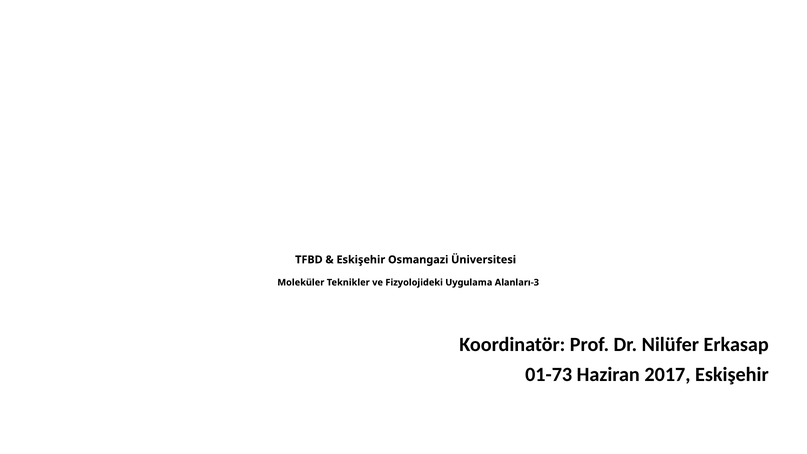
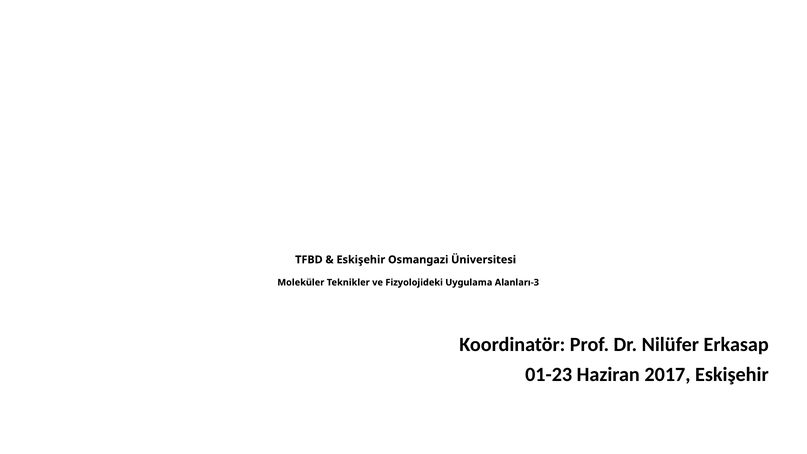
01-73: 01-73 -> 01-23
